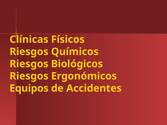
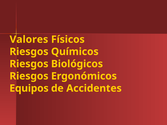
Clínicas: Clínicas -> Valores
